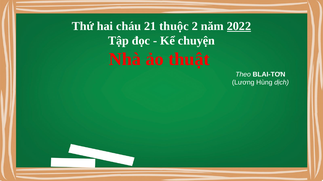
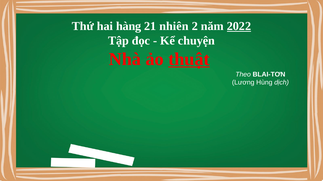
cháu: cháu -> hàng
thuộc: thuộc -> nhiên
thuật underline: none -> present
